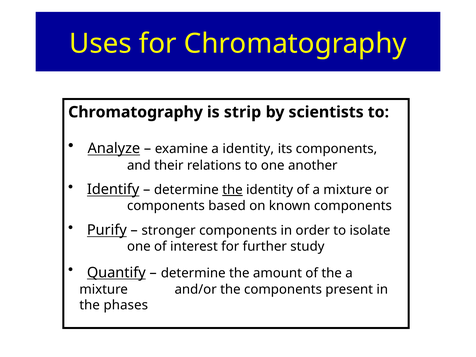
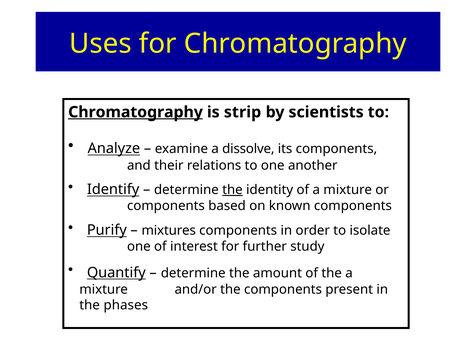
Chromatography at (136, 112) underline: none -> present
a identity: identity -> dissolve
stronger: stronger -> mixtures
